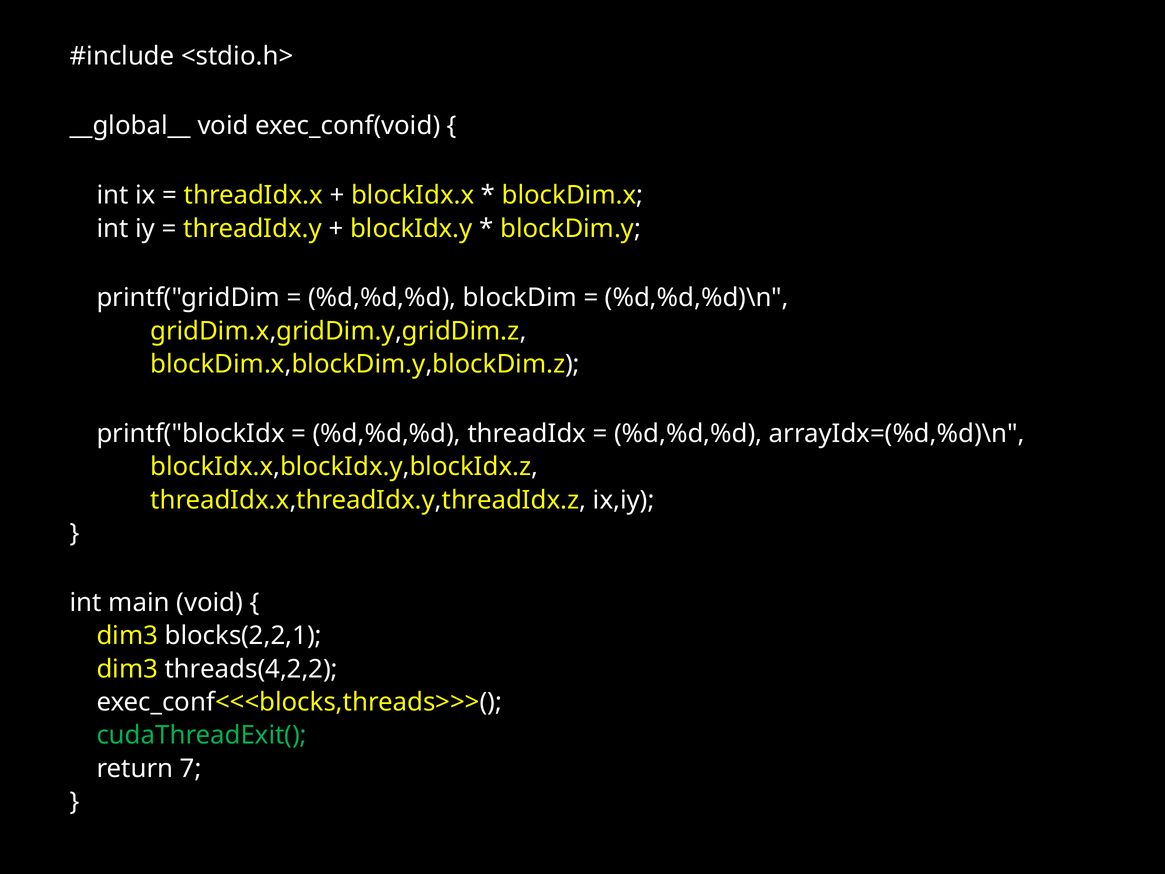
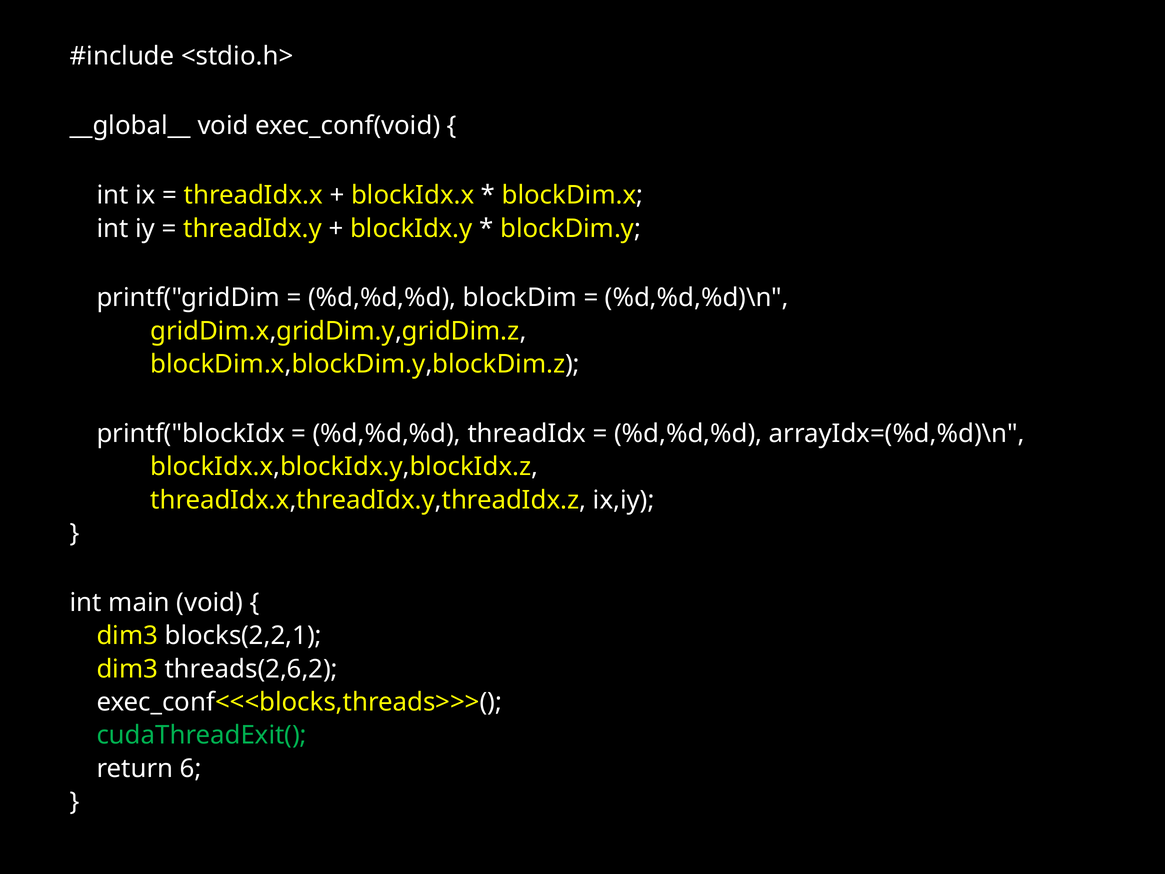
threads(4,2,2: threads(4,2,2 -> threads(2,6,2
7: 7 -> 6
